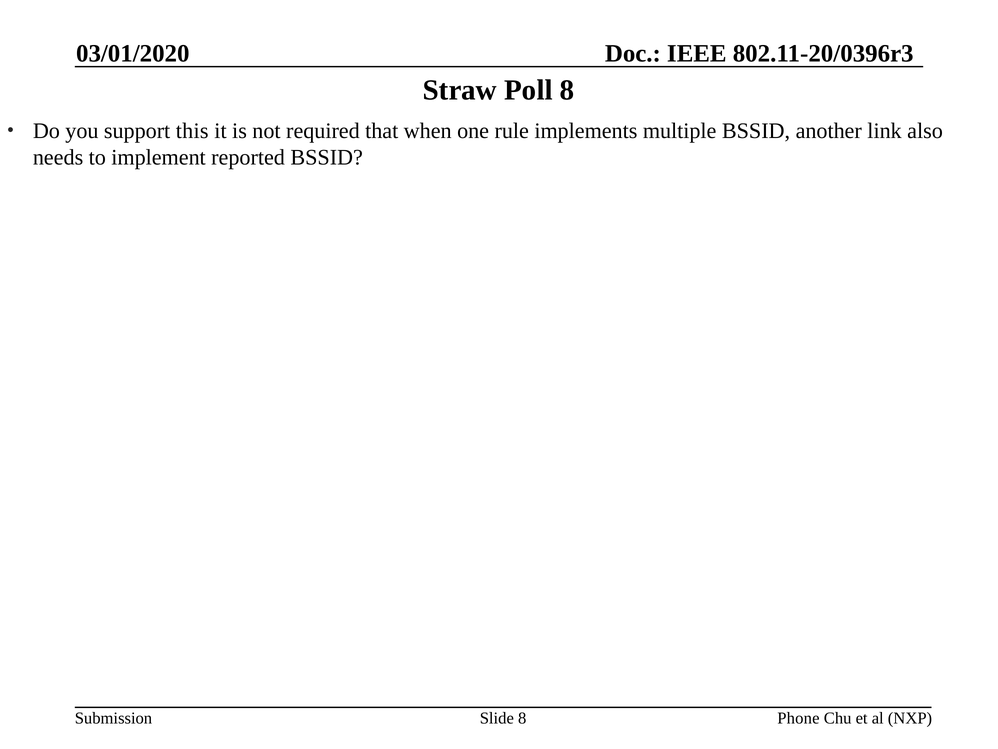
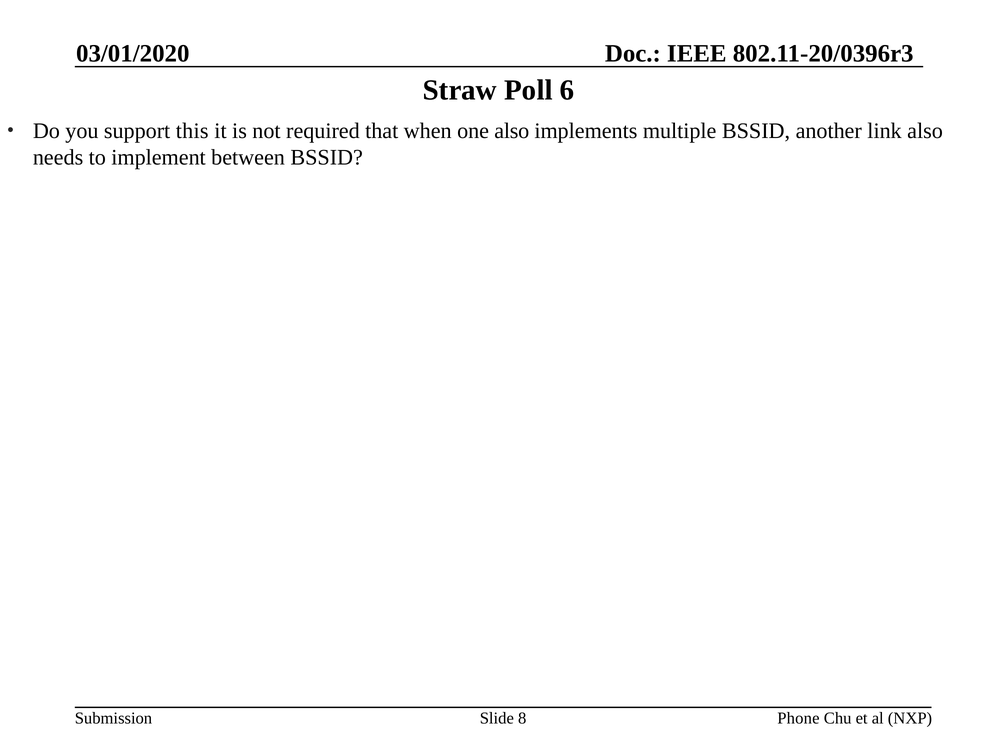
Poll 8: 8 -> 6
one rule: rule -> also
reported: reported -> between
